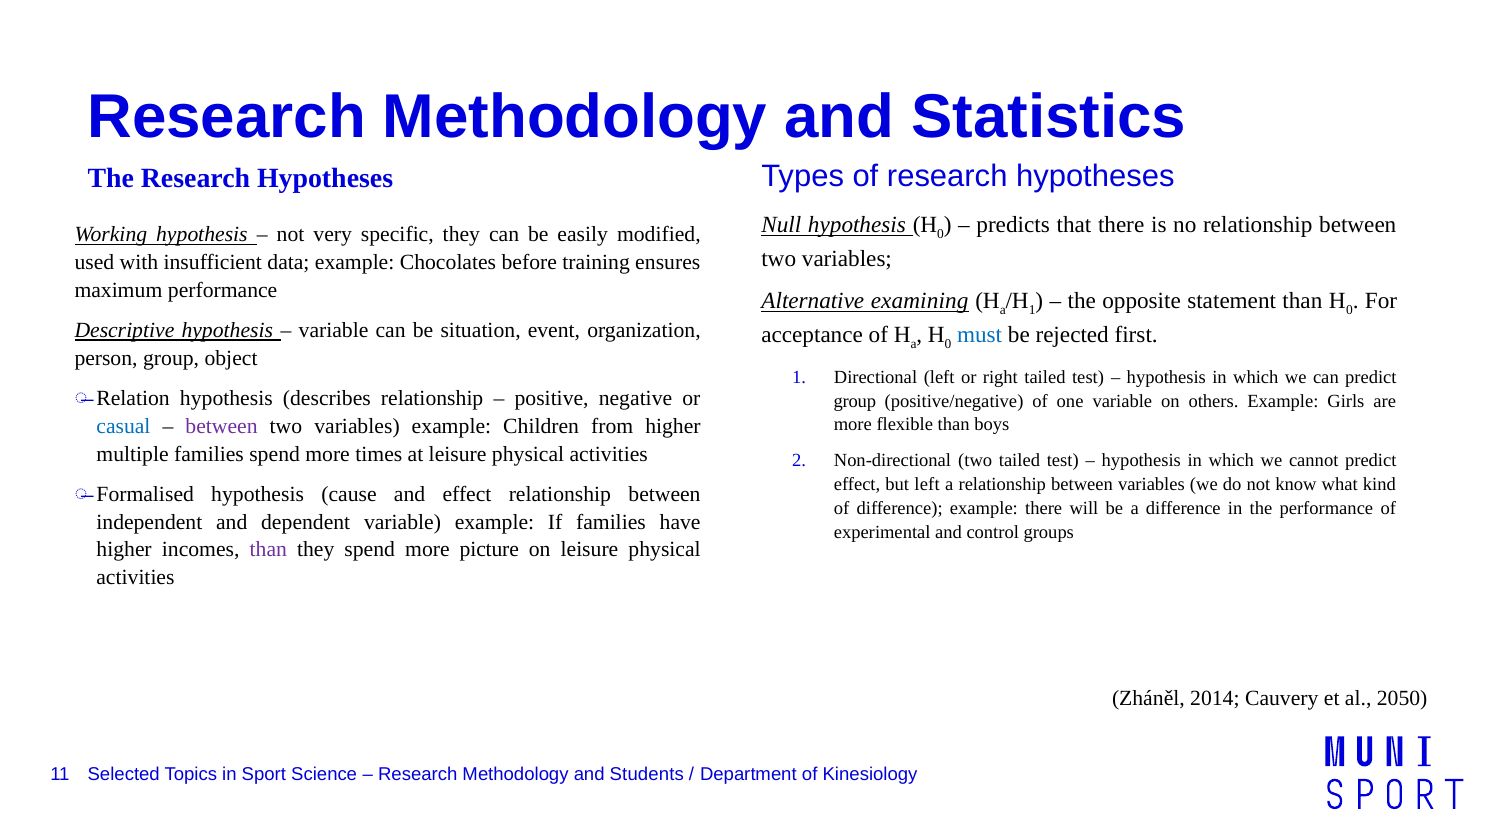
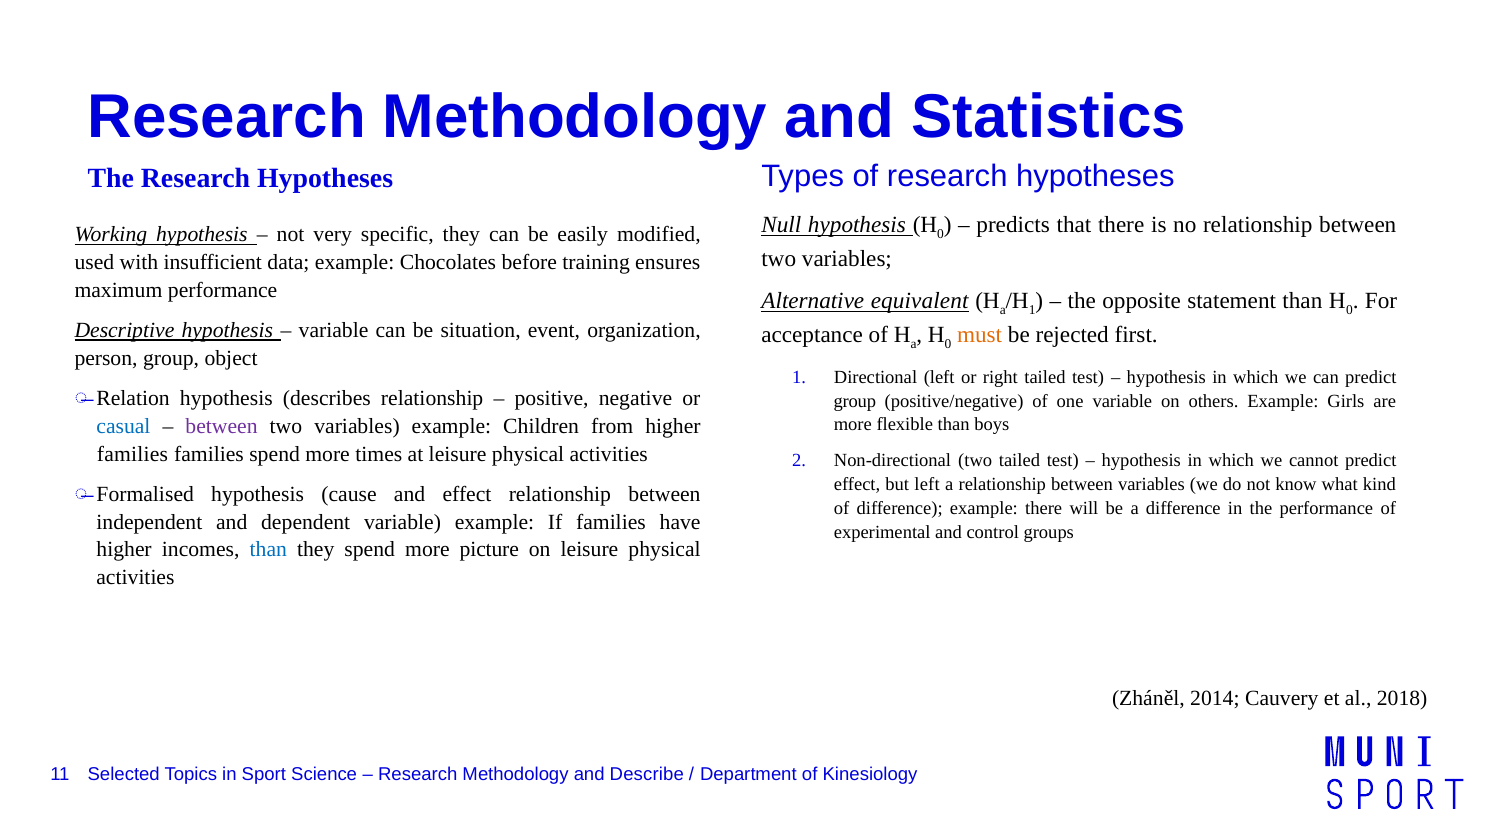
examining: examining -> equivalent
must colour: blue -> orange
multiple at (133, 454): multiple -> families
than at (268, 550) colour: purple -> blue
2050: 2050 -> 2018
Students: Students -> Describe
